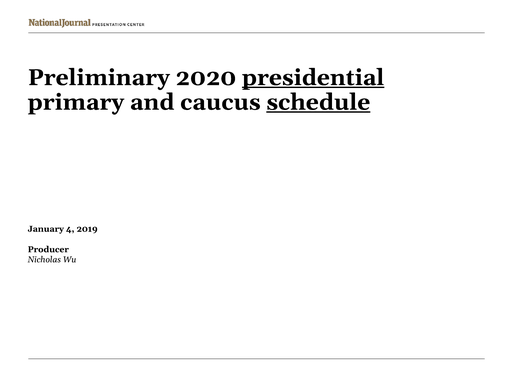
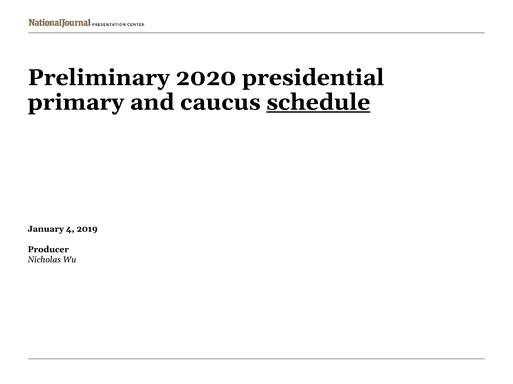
presidential underline: present -> none
